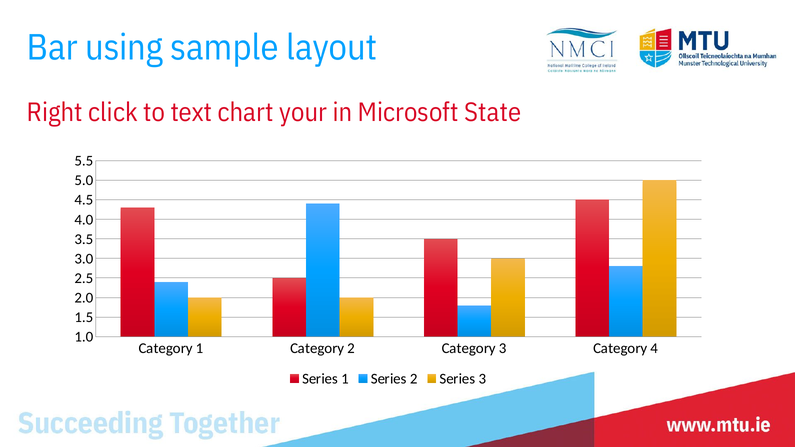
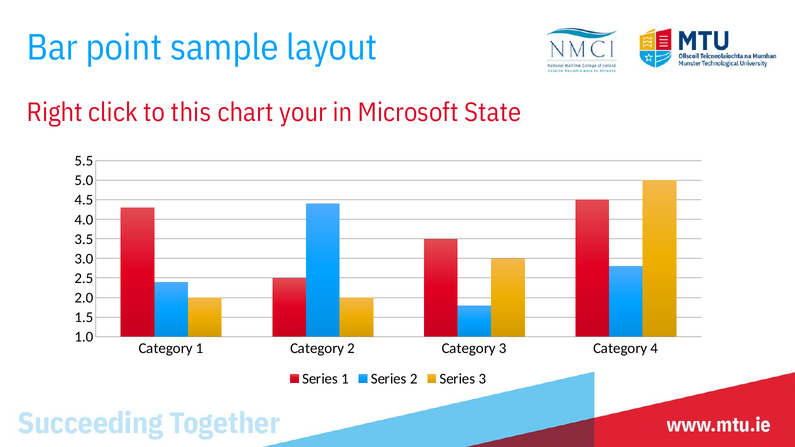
using: using -> point
text: text -> this
